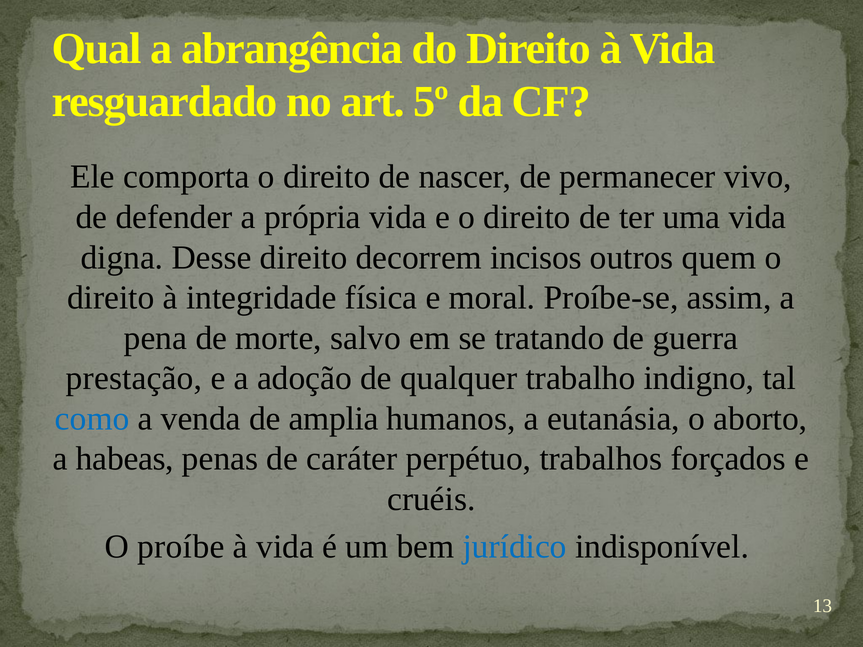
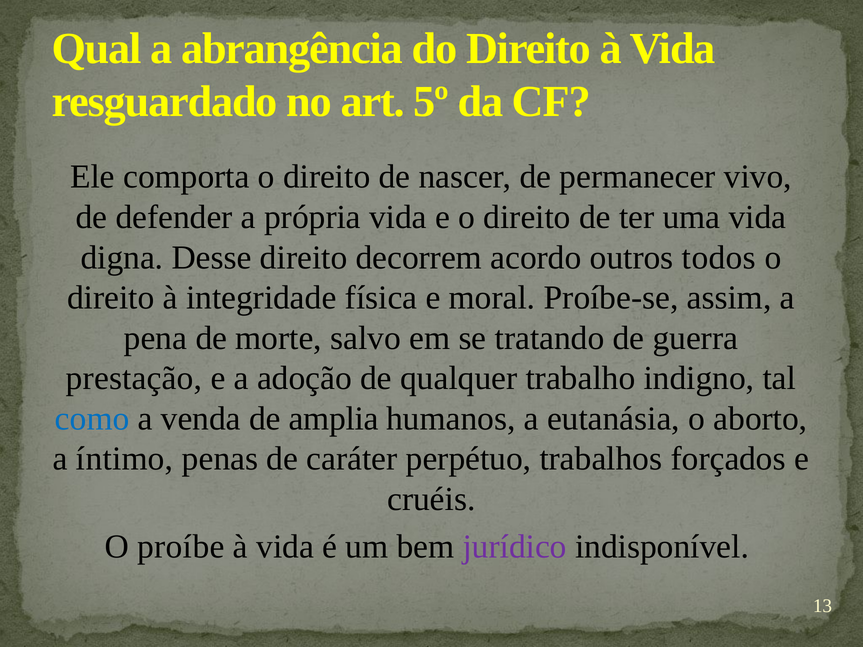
incisos: incisos -> acordo
quem: quem -> todos
habeas: habeas -> íntimo
jurídico colour: blue -> purple
